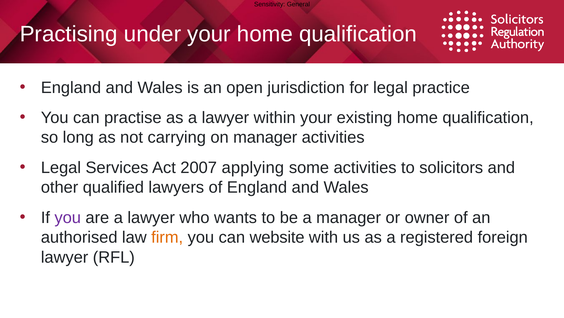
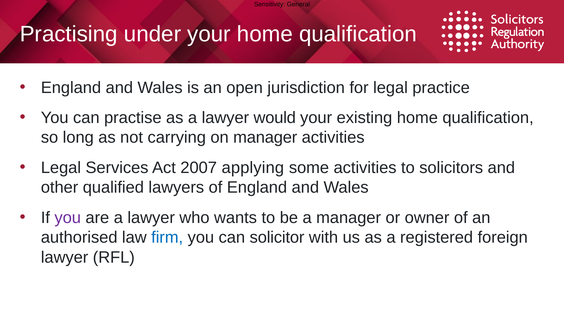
within: within -> would
firm colour: orange -> blue
website: website -> solicitor
